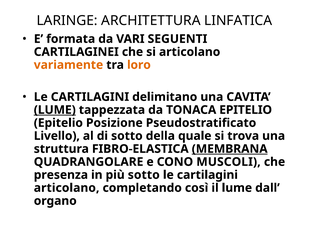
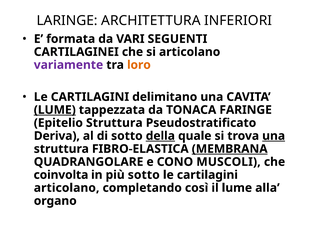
LINFATICA: LINFATICA -> INFERIORI
variamente colour: orange -> purple
TONACA EPITELIO: EPITELIO -> FARINGE
Epitelio Posizione: Posizione -> Struttura
Livello: Livello -> Deriva
della underline: none -> present
una at (274, 136) underline: none -> present
presenza: presenza -> coinvolta
dall: dall -> alla
